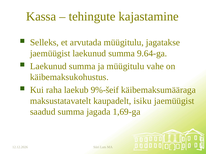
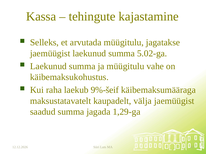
9.64-ga: 9.64-ga -> 5.02-ga
isiku: isiku -> välja
1,69-ga: 1,69-ga -> 1,29-ga
